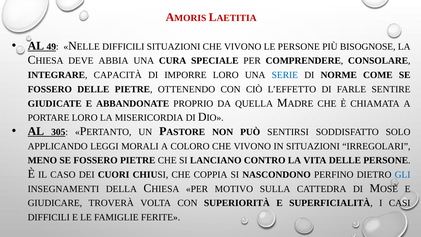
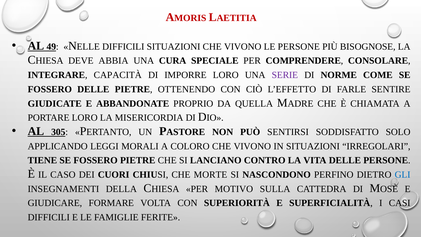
SERIE colour: blue -> purple
MENO: MENO -> TIENE
COPPIA: COPPIA -> MORTE
TROVERÀ: TROVERÀ -> FORMARE
